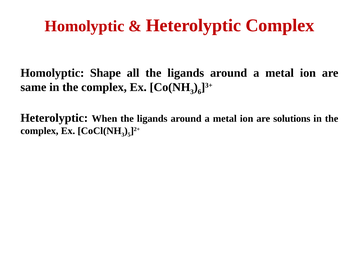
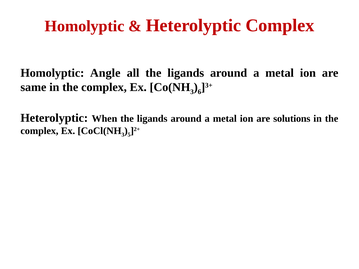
Shape: Shape -> Angle
